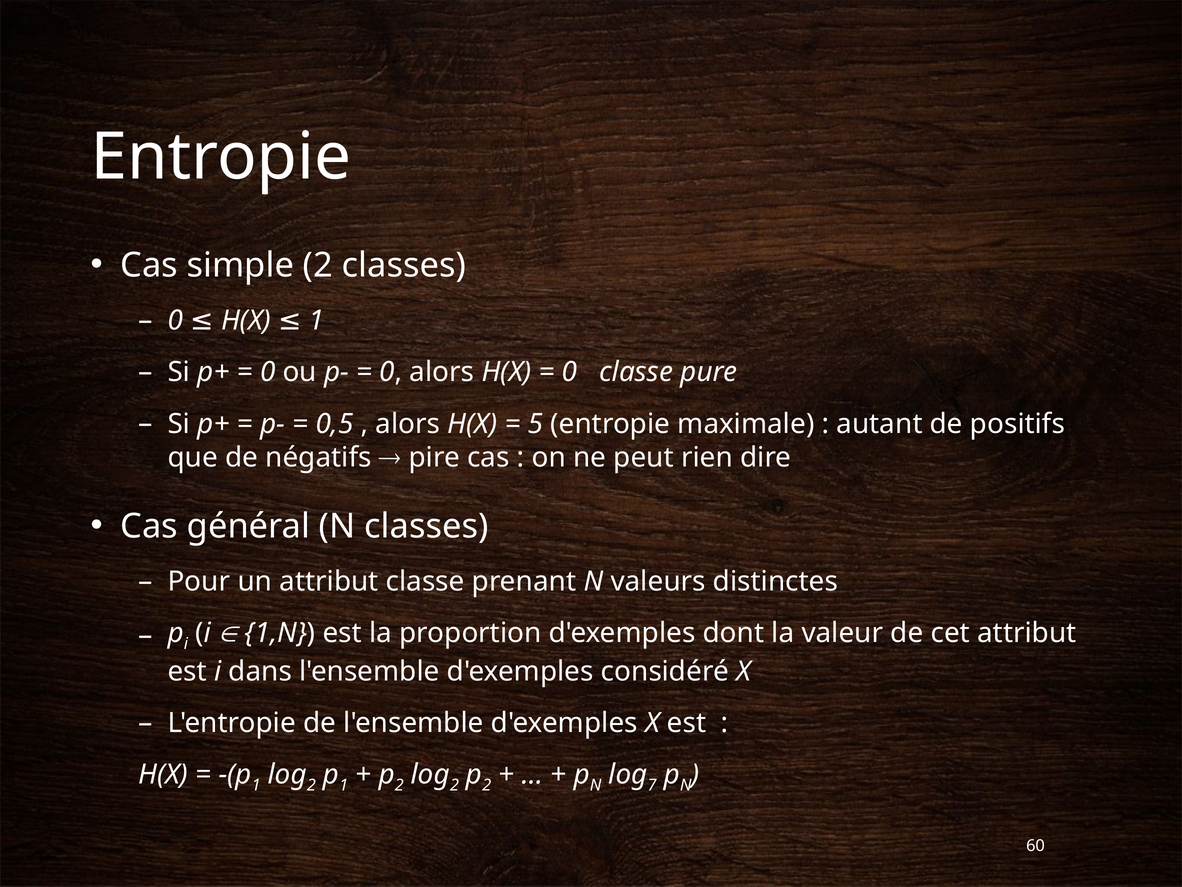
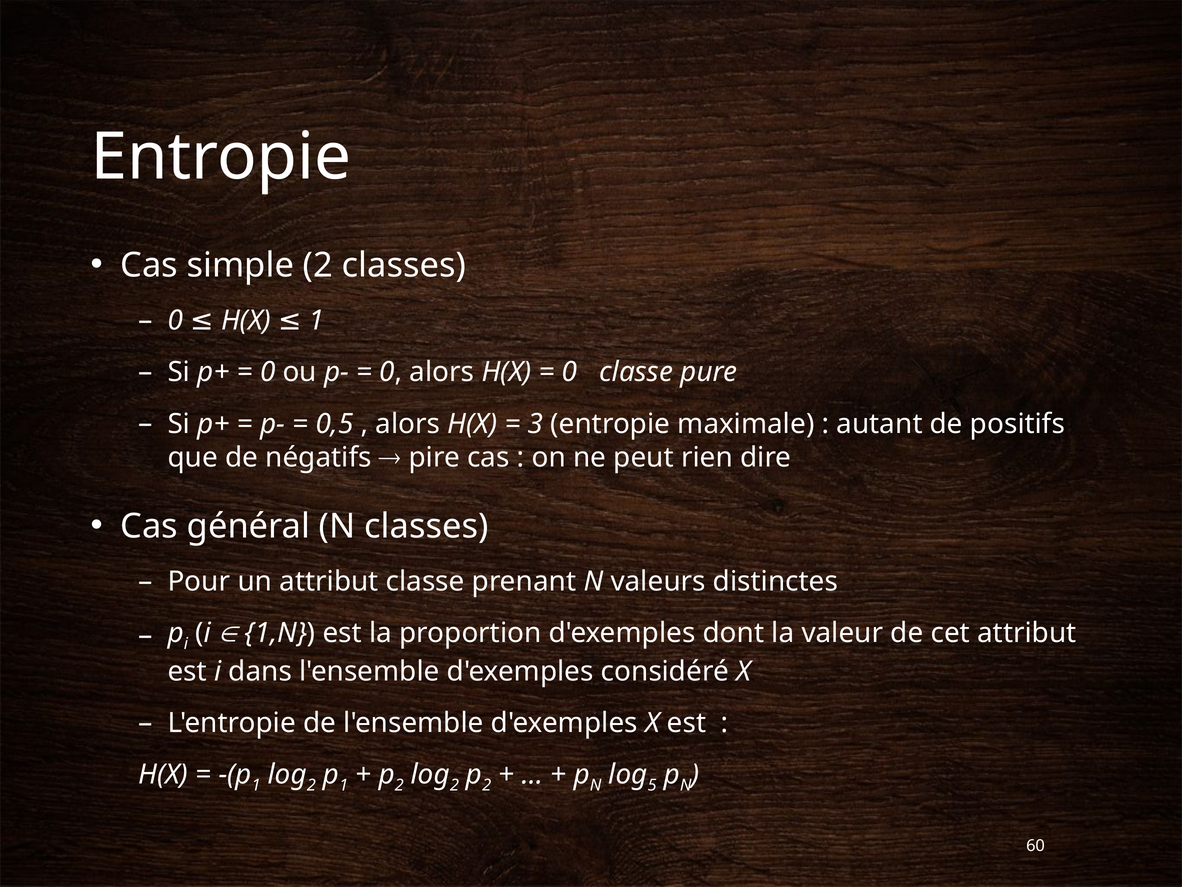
5: 5 -> 3
7: 7 -> 5
